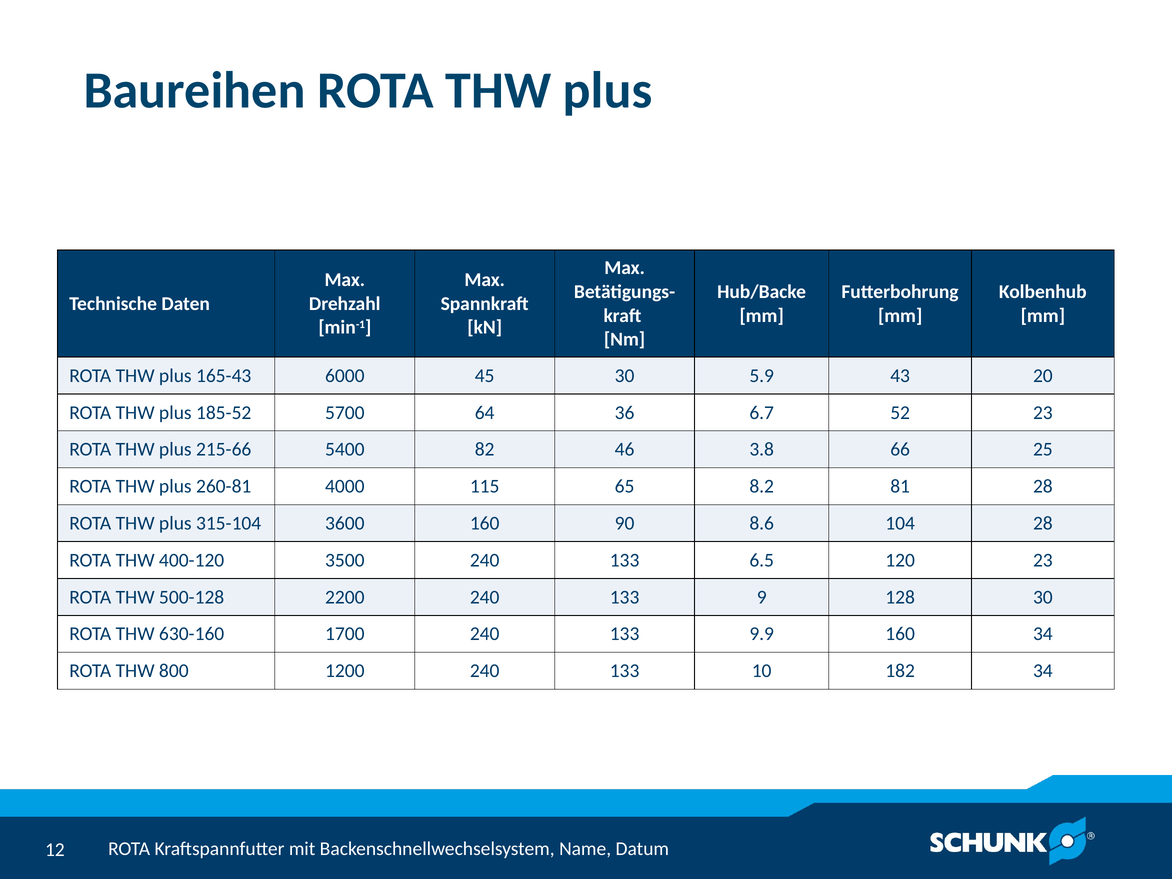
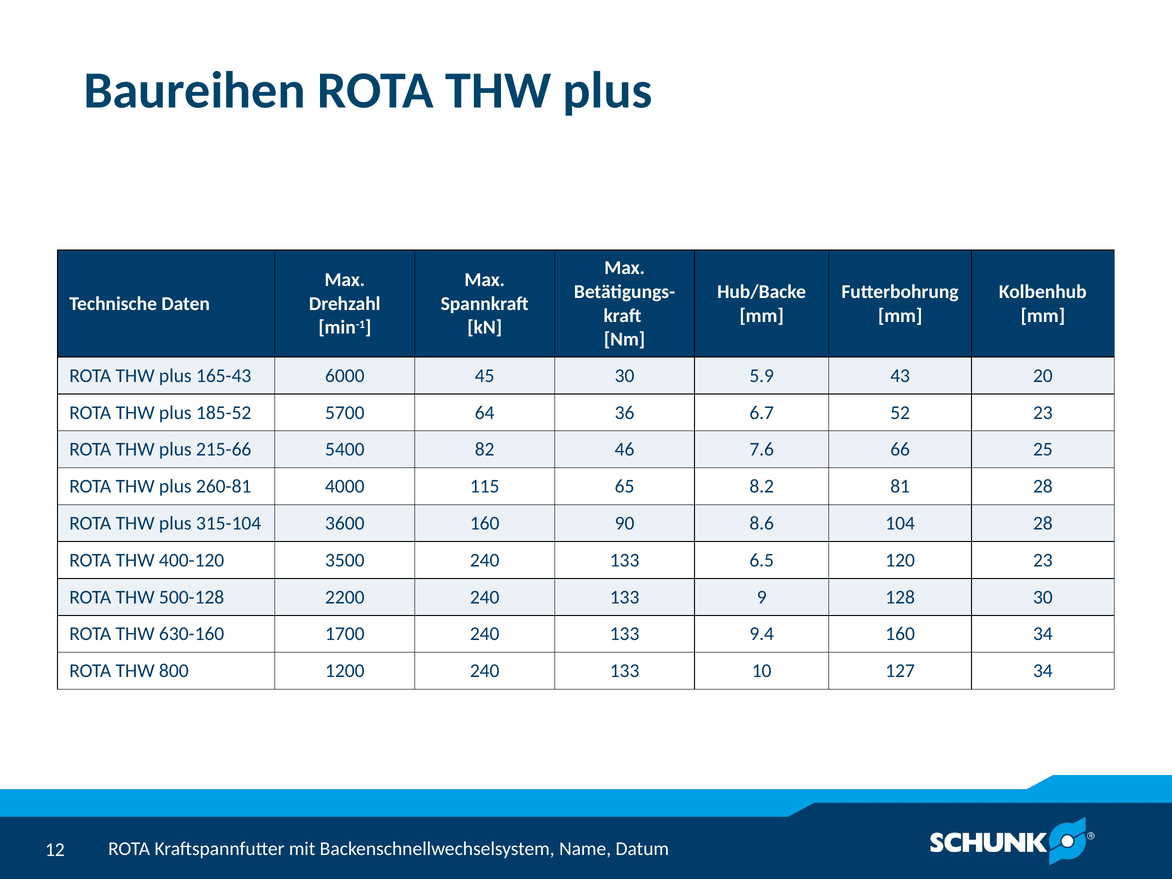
3.8: 3.8 -> 7.6
9.9: 9.9 -> 9.4
182: 182 -> 127
